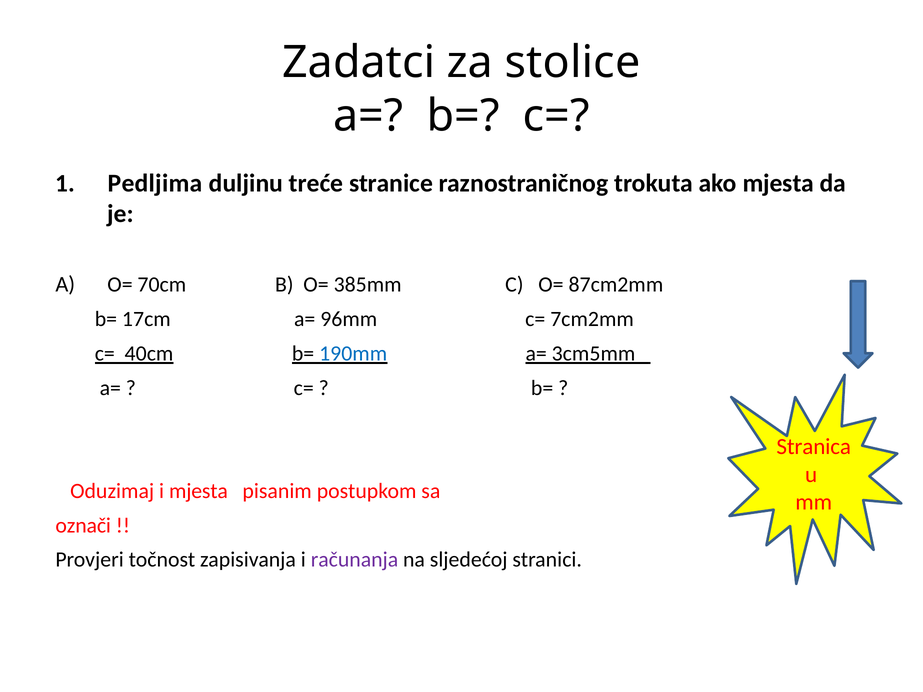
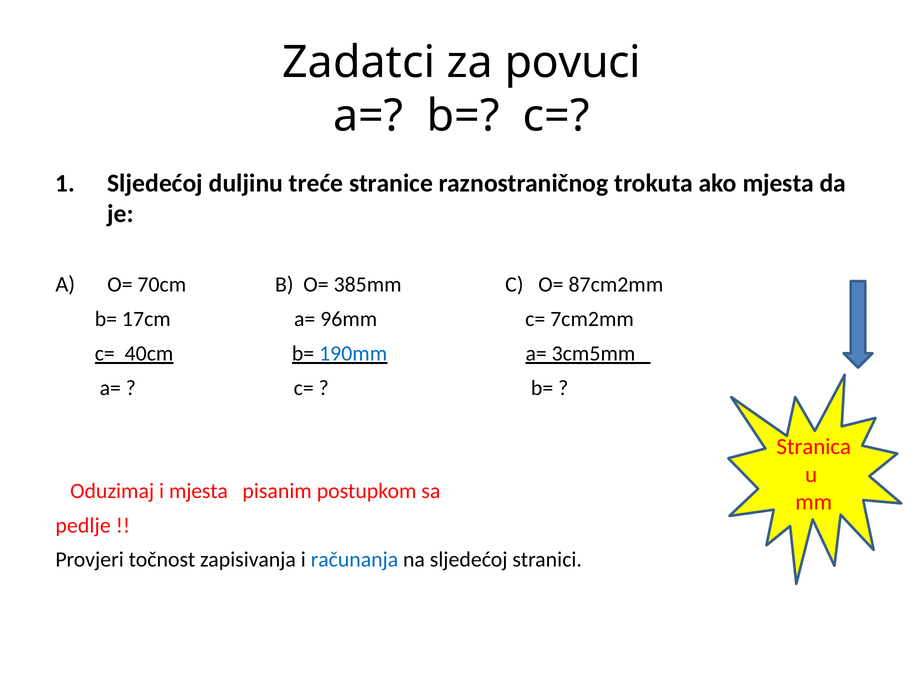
stolice: stolice -> povuci
Pedljima at (155, 183): Pedljima -> Sljedećoj
označi: označi -> pedlje
računanja colour: purple -> blue
